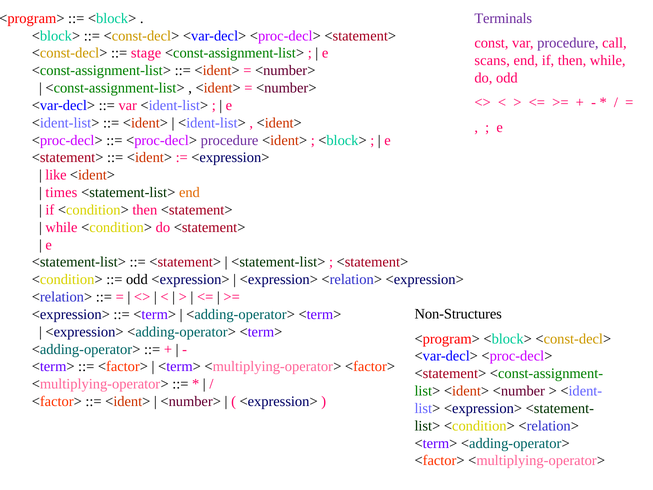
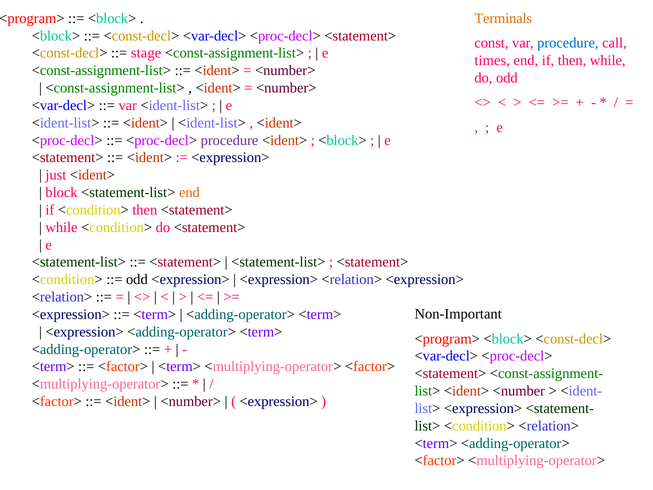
Terminals colour: purple -> orange
procedure at (568, 43) colour: purple -> blue
scans: scans -> times
like: like -> just
times: times -> block
Non-Structures: Non-Structures -> Non-Important
